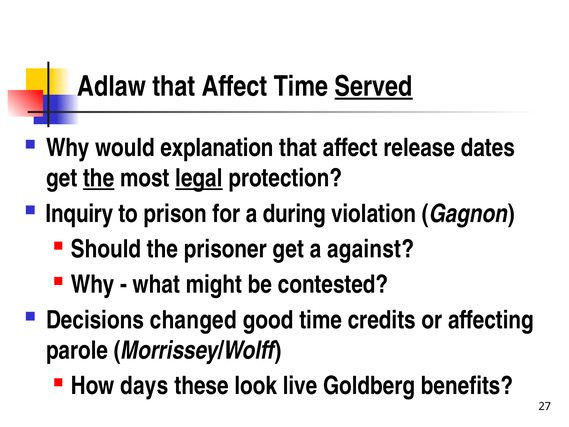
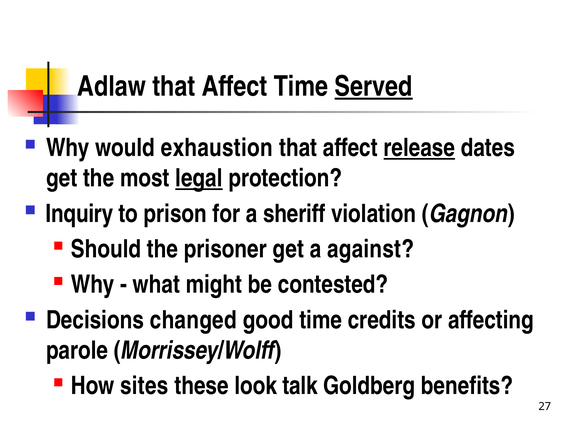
explanation: explanation -> exhaustion
release underline: none -> present
the at (99, 178) underline: present -> none
during: during -> sheriff
days: days -> sites
live: live -> talk
